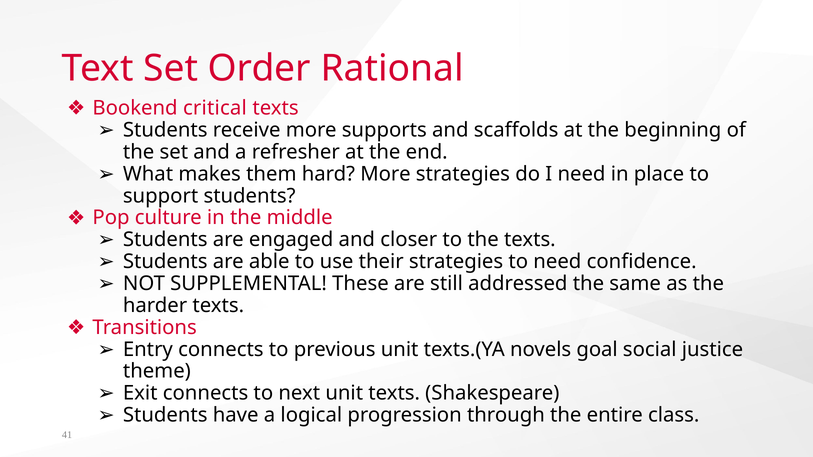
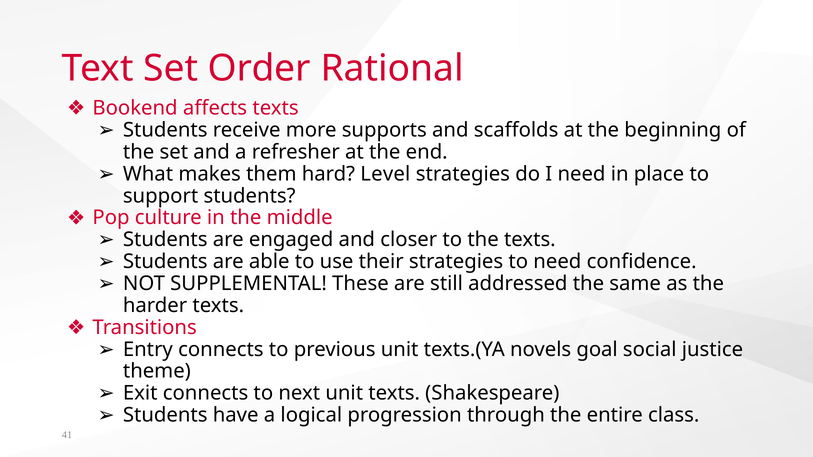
critical: critical -> affects
hard More: More -> Level
